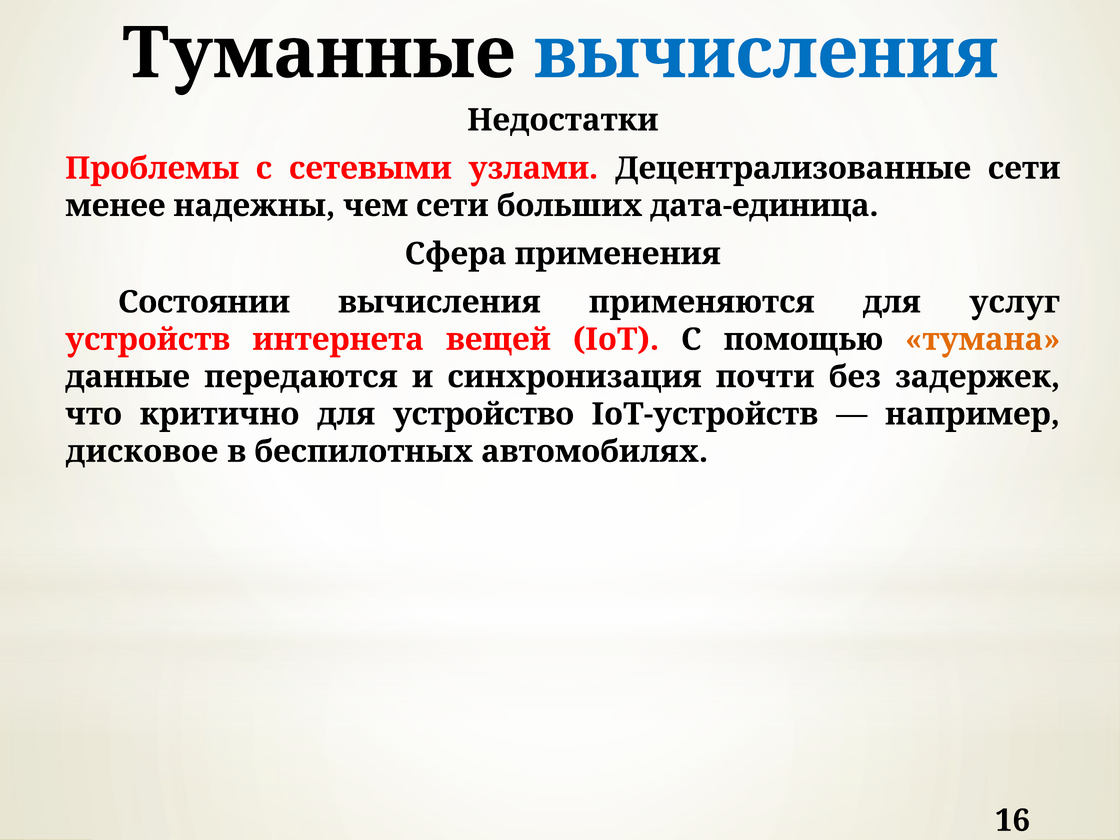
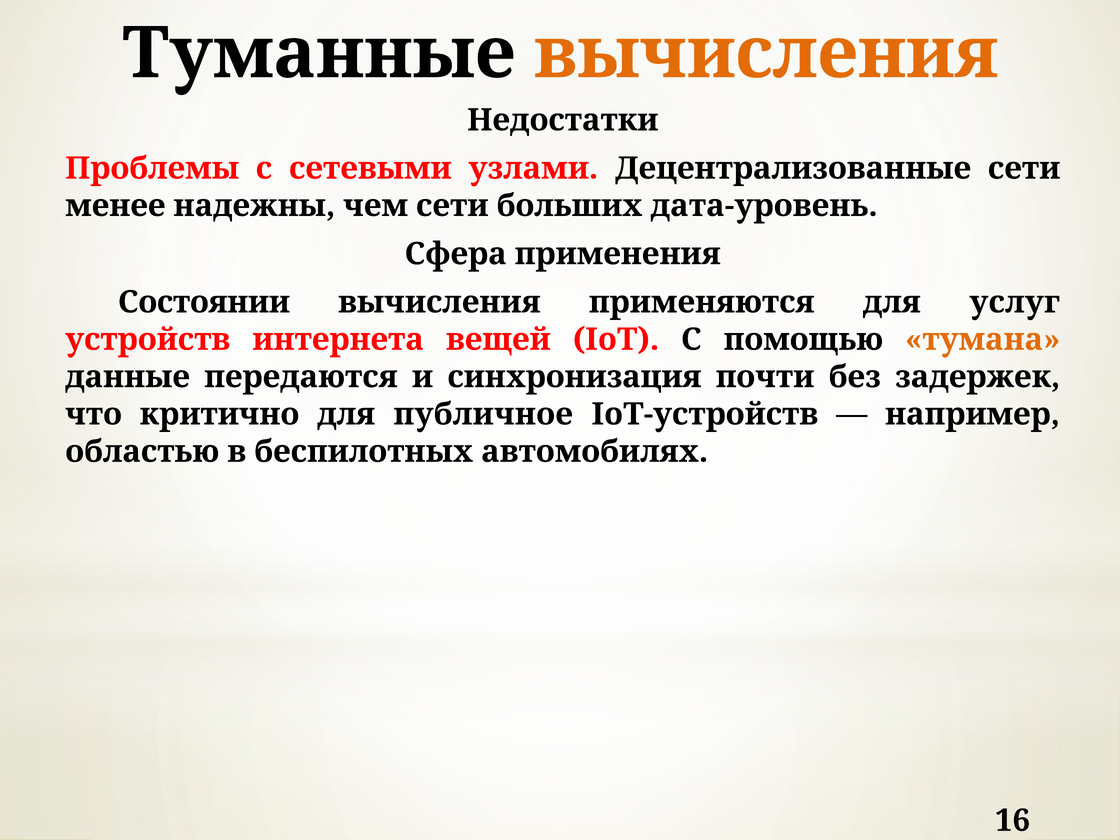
вычисления at (766, 54) colour: blue -> orange
дата-единица: дата-единица -> дата-уровень
устройство: устройство -> публичное
дисковое: дисковое -> областью
